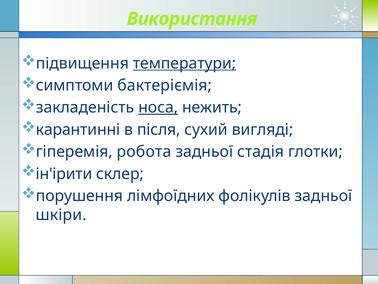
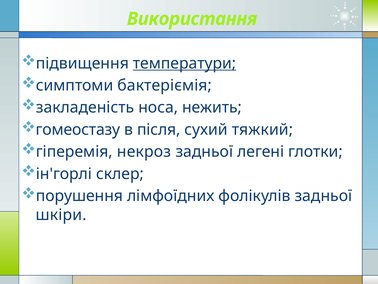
носа underline: present -> none
карантинні: карантинні -> гомеостазу
вигляді: вигляді -> тяжкий
робота: робота -> некроз
стадія: стадія -> легені
ін'ірити: ін'ірити -> ін'горлі
